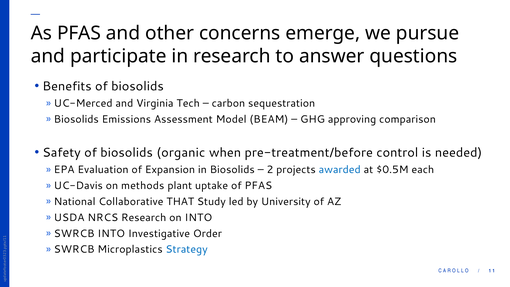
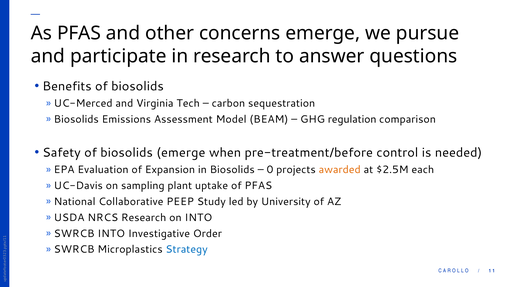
approving: approving -> regulation
biosolids organic: organic -> emerge
2 at (270, 170): 2 -> 0
awarded colour: blue -> orange
$0.5M: $0.5M -> $2.5M
methods: methods -> sampling
THAT: THAT -> PEEP
